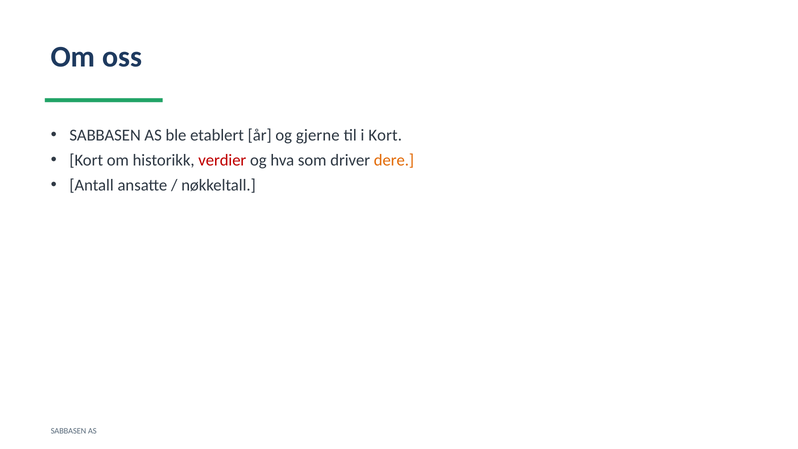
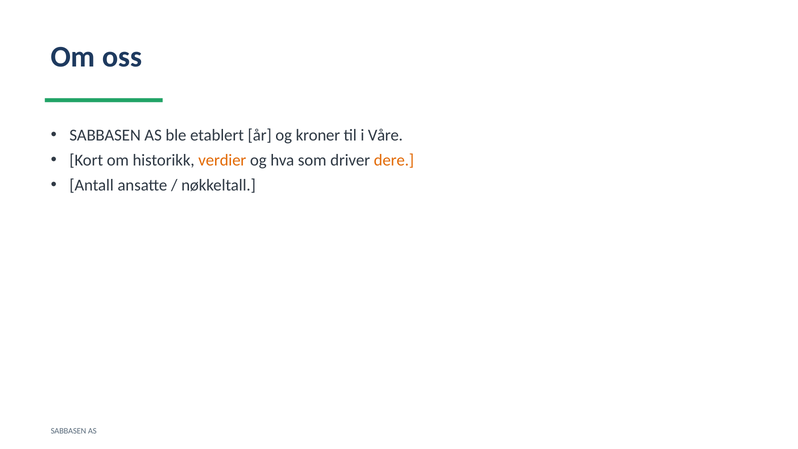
gjerne: gjerne -> kroner
i Kort: Kort -> Våre
verdier colour: red -> orange
